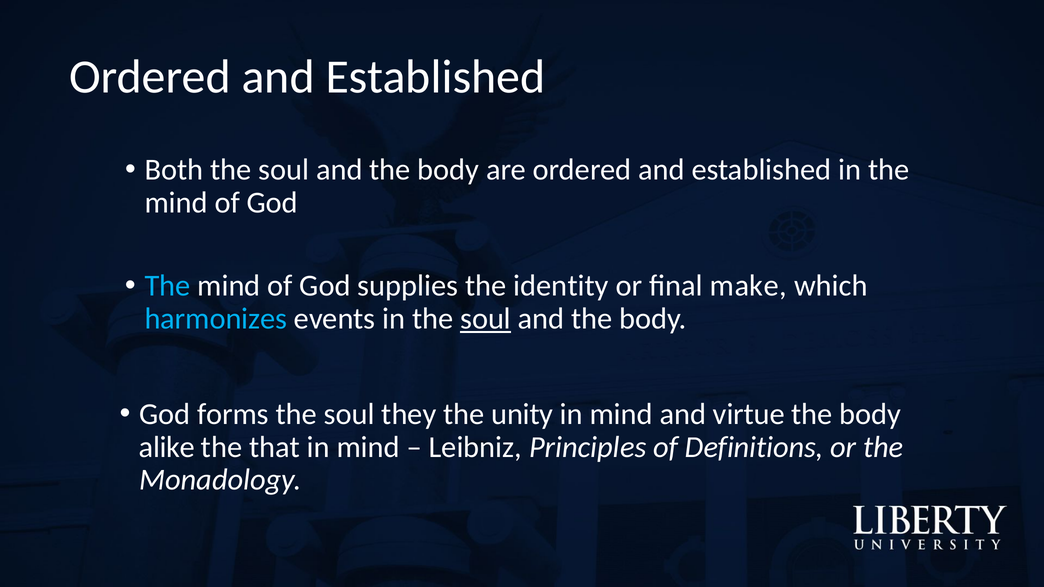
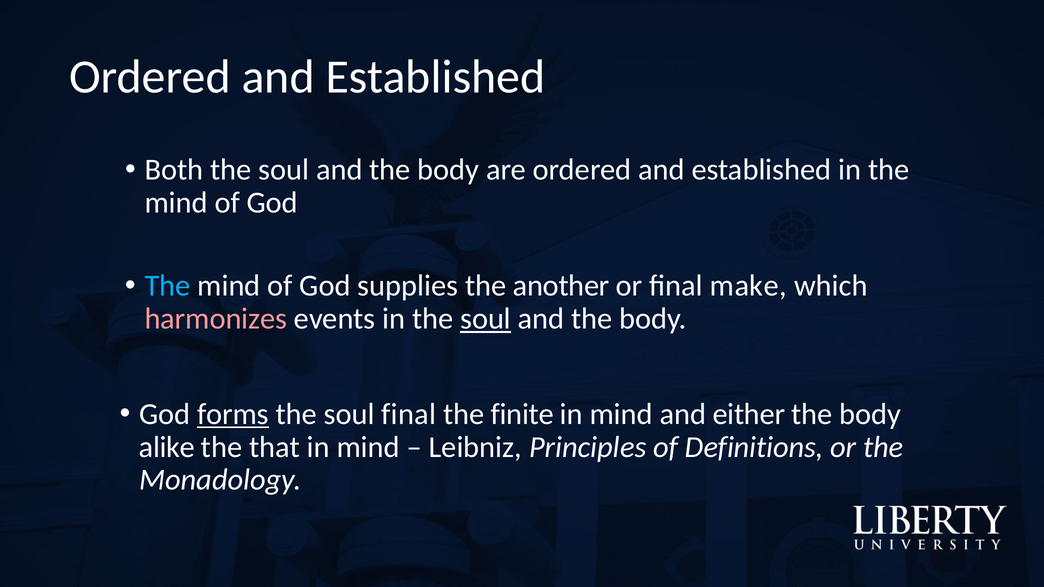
identity: identity -> another
harmonizes colour: light blue -> pink
forms underline: none -> present
soul they: they -> final
unity: unity -> finite
virtue: virtue -> either
